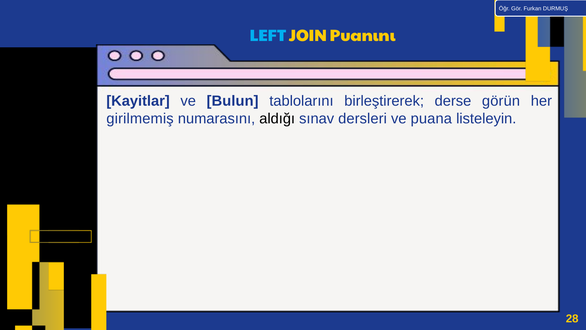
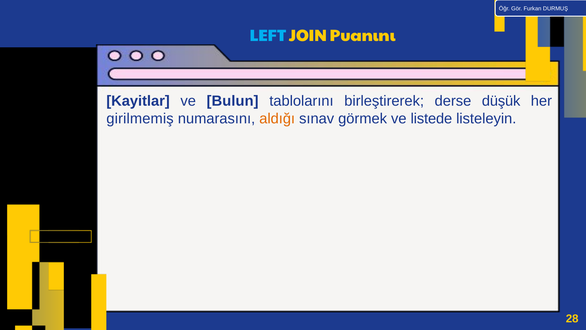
görün: görün -> düşük
aldığı colour: black -> orange
dersleri: dersleri -> görmek
puana: puana -> listede
